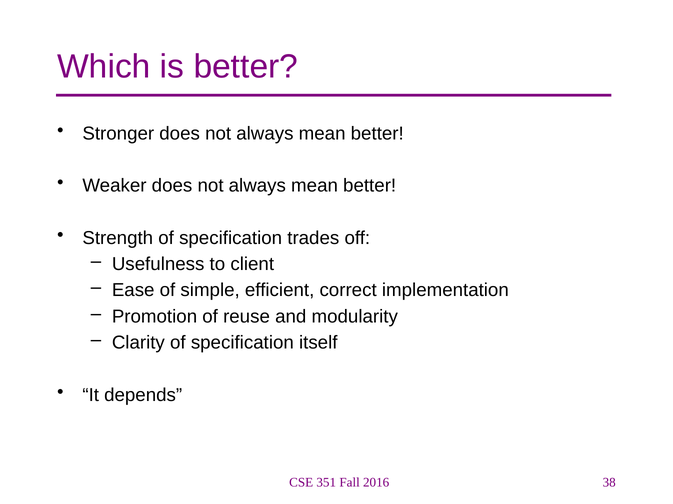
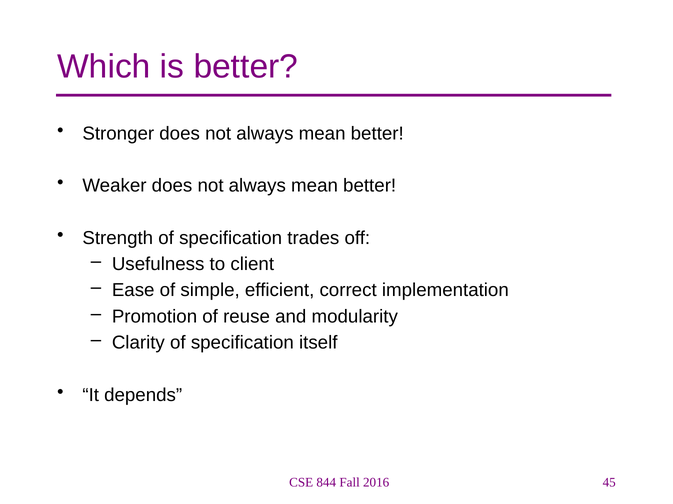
351: 351 -> 844
38: 38 -> 45
